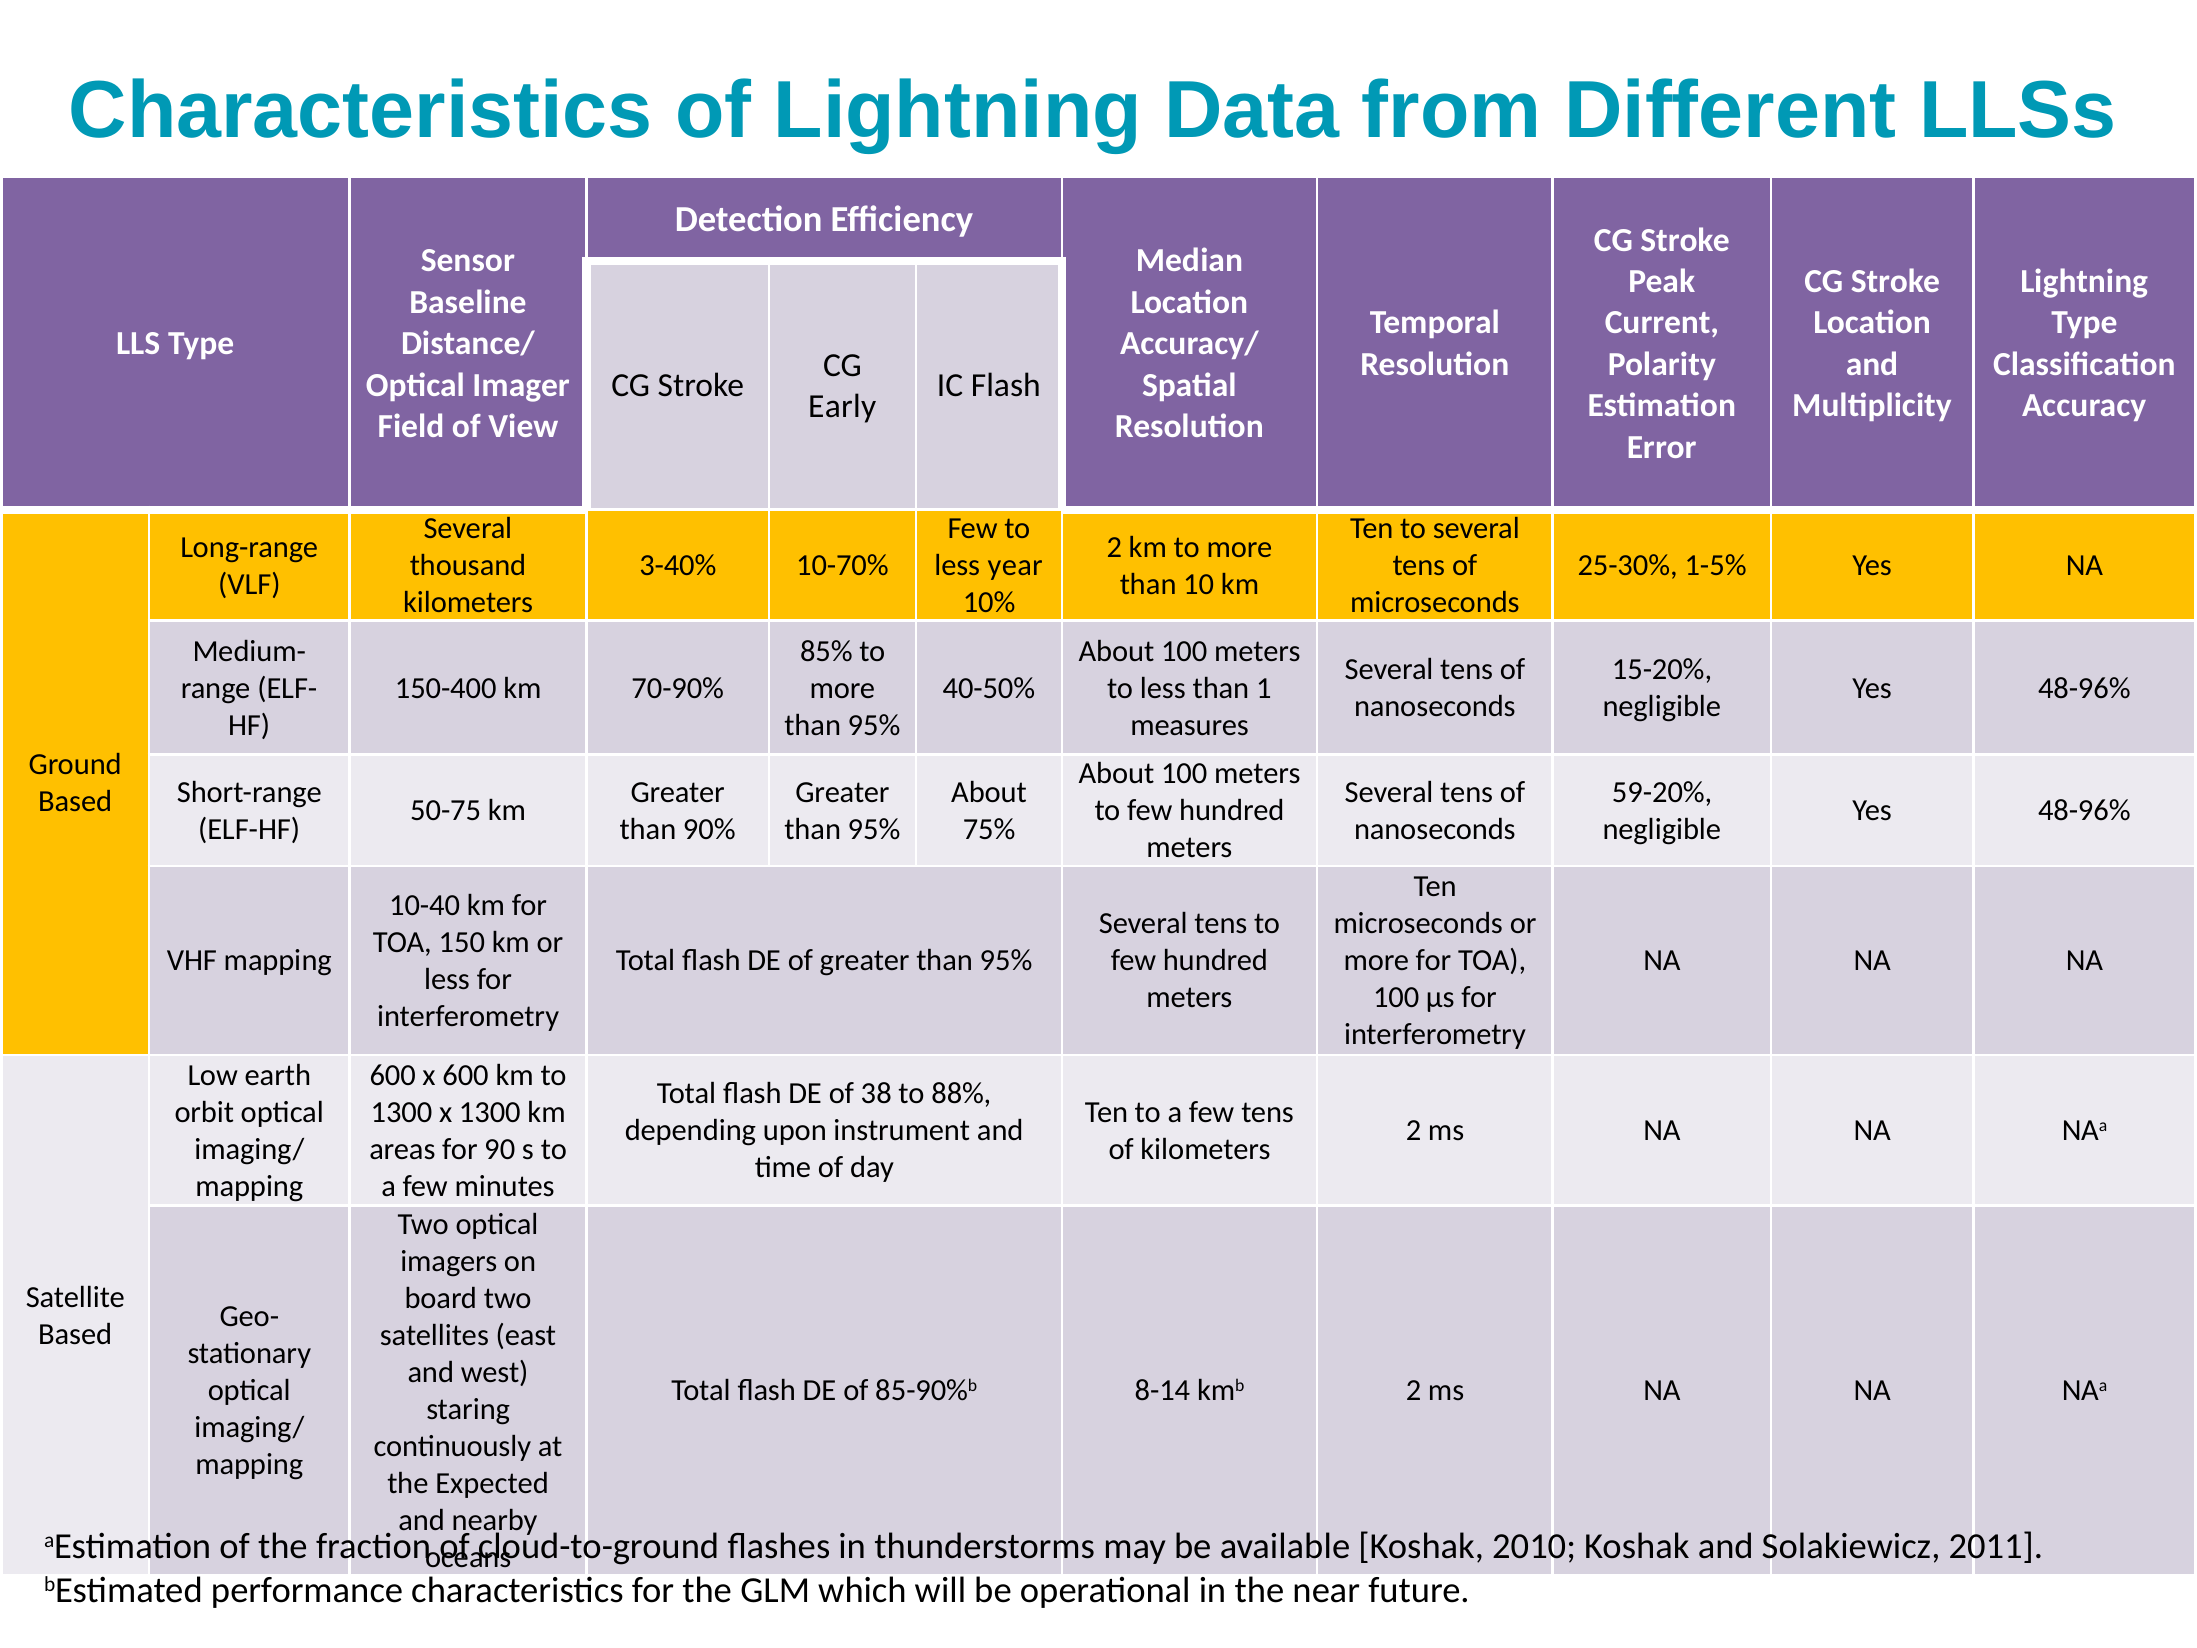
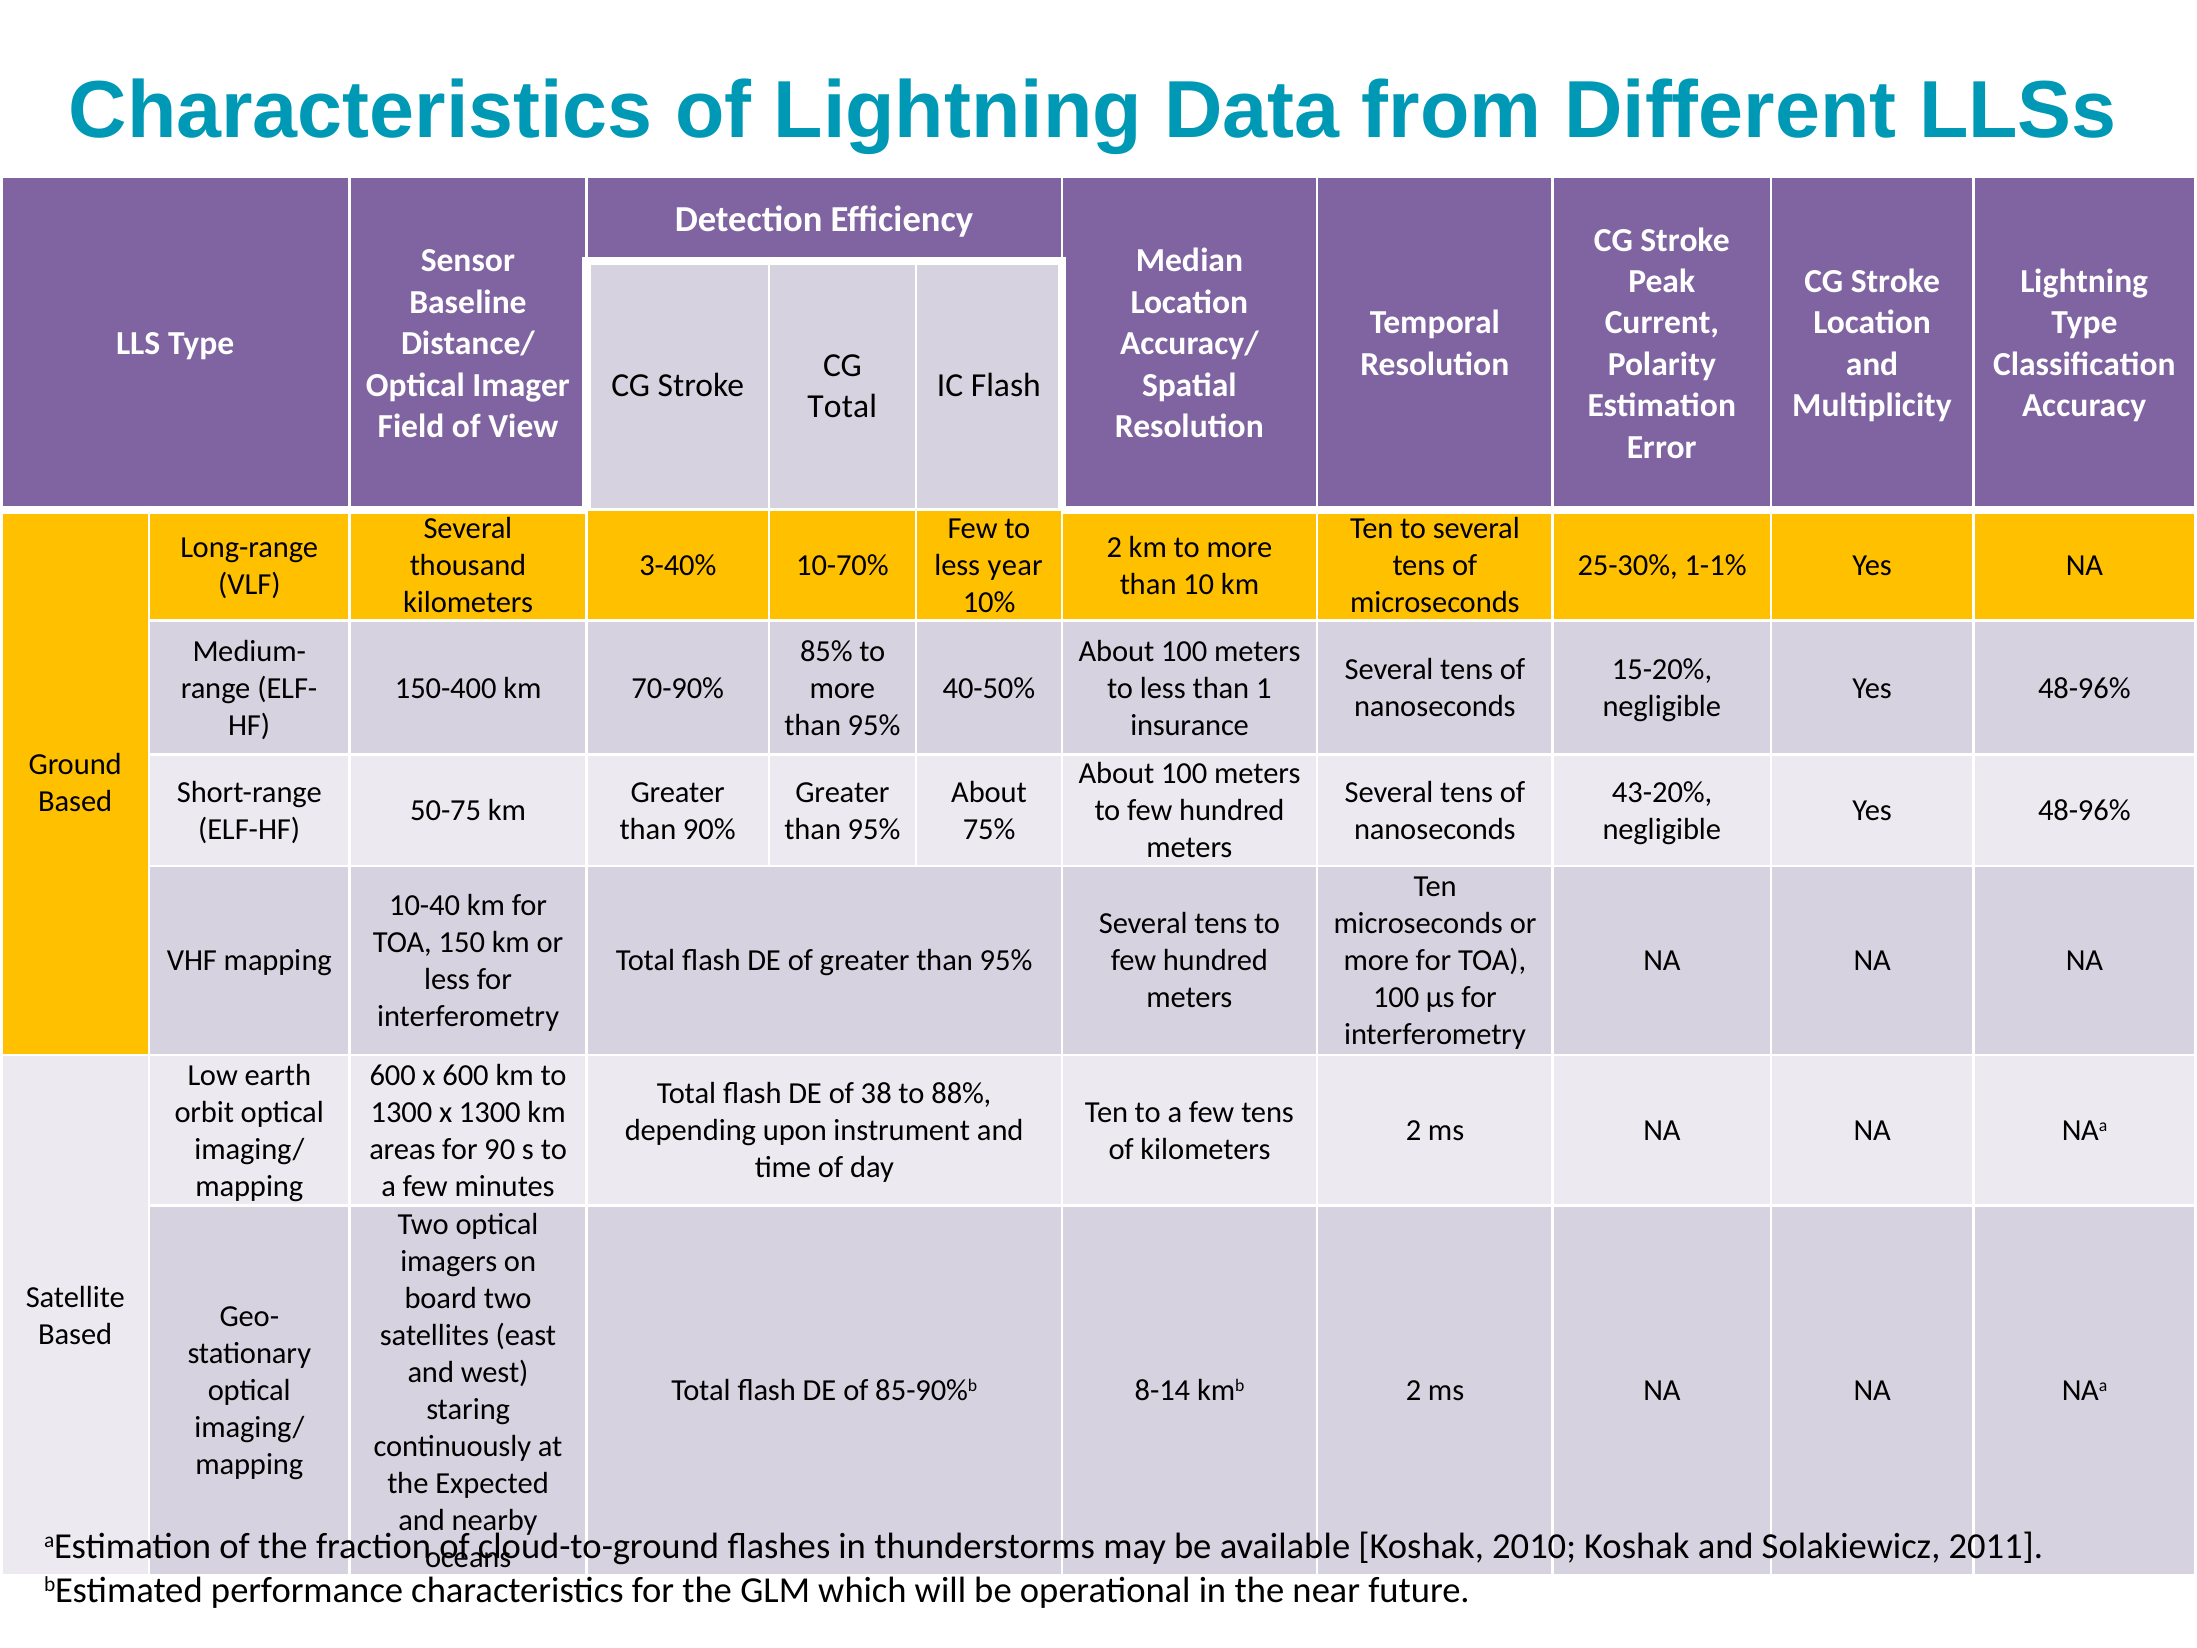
Early at (842, 406): Early -> Total
1-5%: 1-5% -> 1-1%
measures: measures -> insurance
59-20%: 59-20% -> 43-20%
